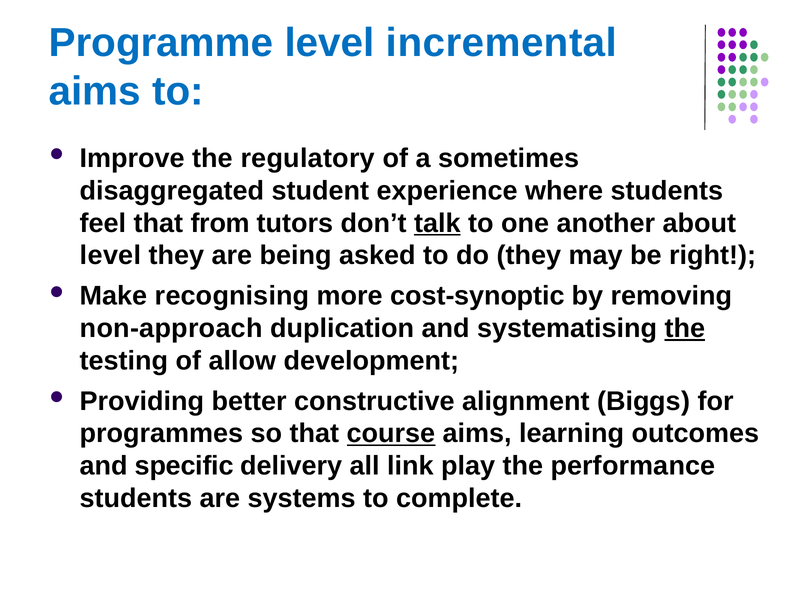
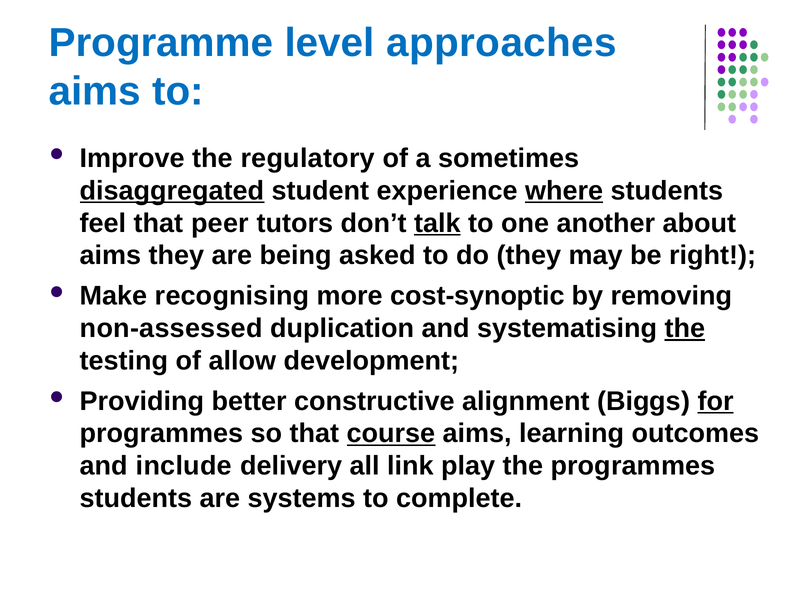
incremental: incremental -> approaches
disaggregated underline: none -> present
where underline: none -> present
from: from -> peer
level at (111, 256): level -> aims
non-approach: non-approach -> non-assessed
for underline: none -> present
specific: specific -> include
the performance: performance -> programmes
